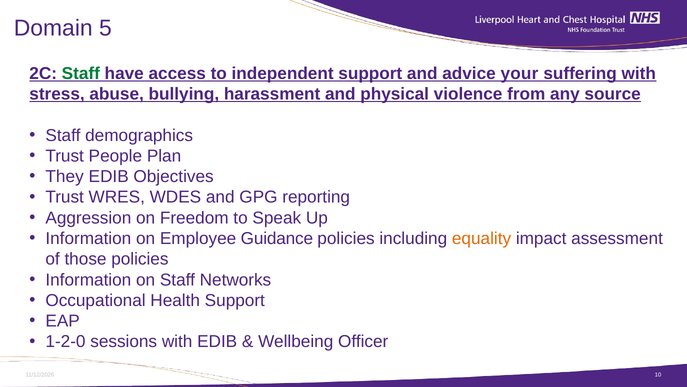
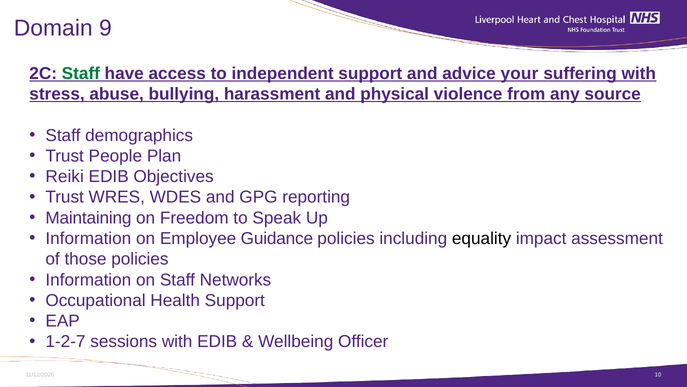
5: 5 -> 9
They: They -> Reiki
Aggression: Aggression -> Maintaining
equality colour: orange -> black
1-2-0: 1-2-0 -> 1-2-7
